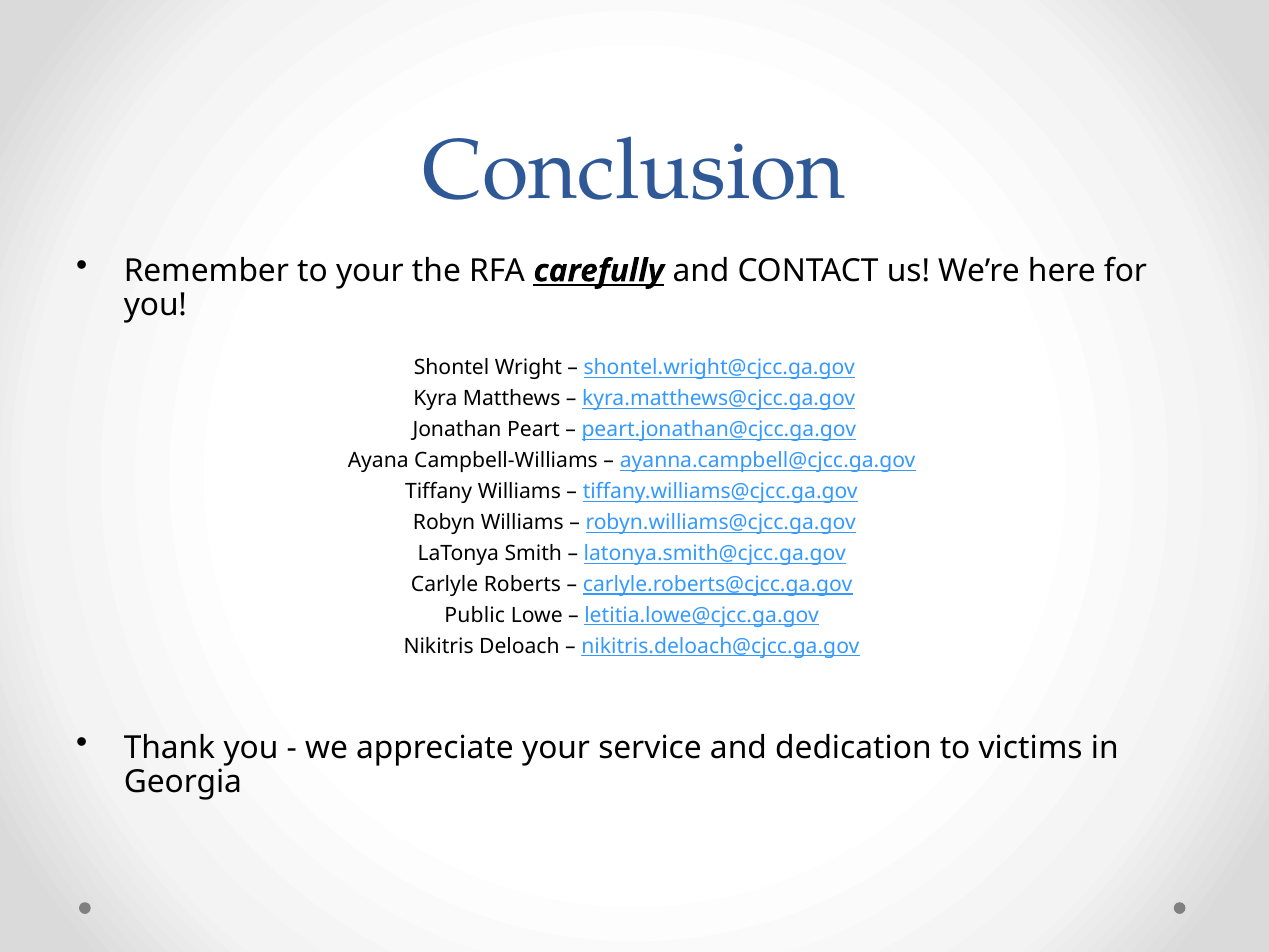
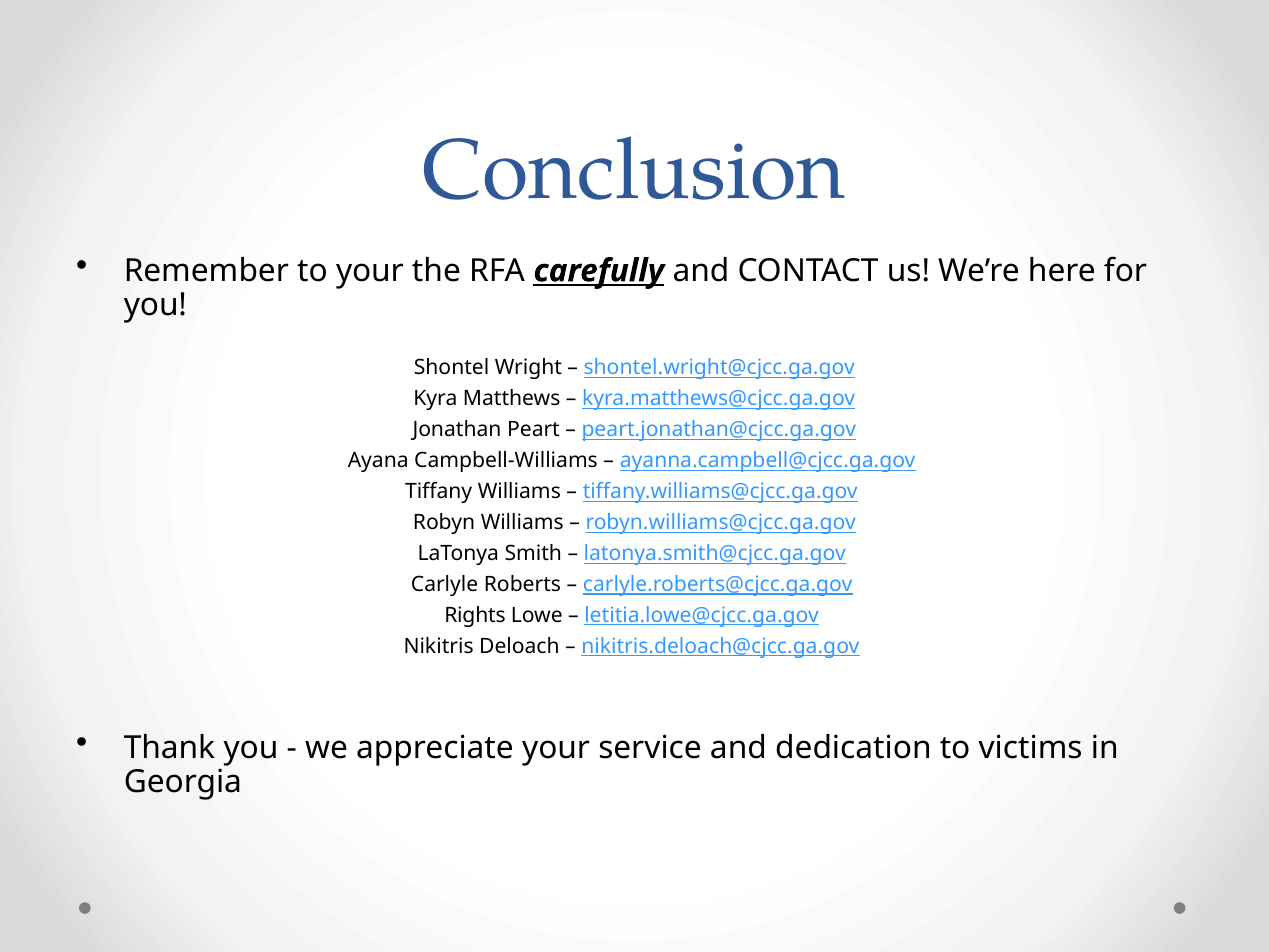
Public: Public -> Rights
